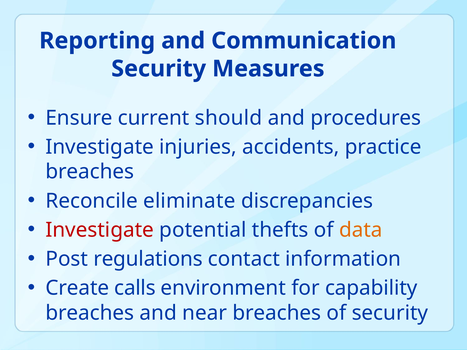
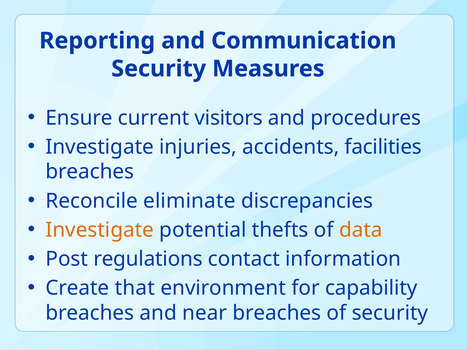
should: should -> visitors
practice: practice -> facilities
Investigate at (100, 230) colour: red -> orange
calls: calls -> that
